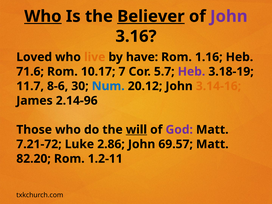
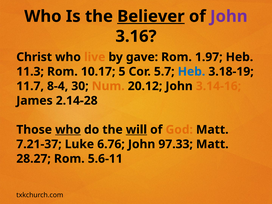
Who at (43, 16) underline: present -> none
Loved: Loved -> Christ
have: have -> gave
1.16: 1.16 -> 1.97
71.6: 71.6 -> 11.3
7: 7 -> 5
Heb at (191, 72) colour: purple -> blue
8-6: 8-6 -> 8-4
Num colour: blue -> orange
2.14-96: 2.14-96 -> 2.14-28
who at (68, 130) underline: none -> present
God colour: purple -> orange
7.21-72: 7.21-72 -> 7.21-37
2.86: 2.86 -> 6.76
69.57: 69.57 -> 97.33
82.20: 82.20 -> 28.27
1.2-11: 1.2-11 -> 5.6-11
